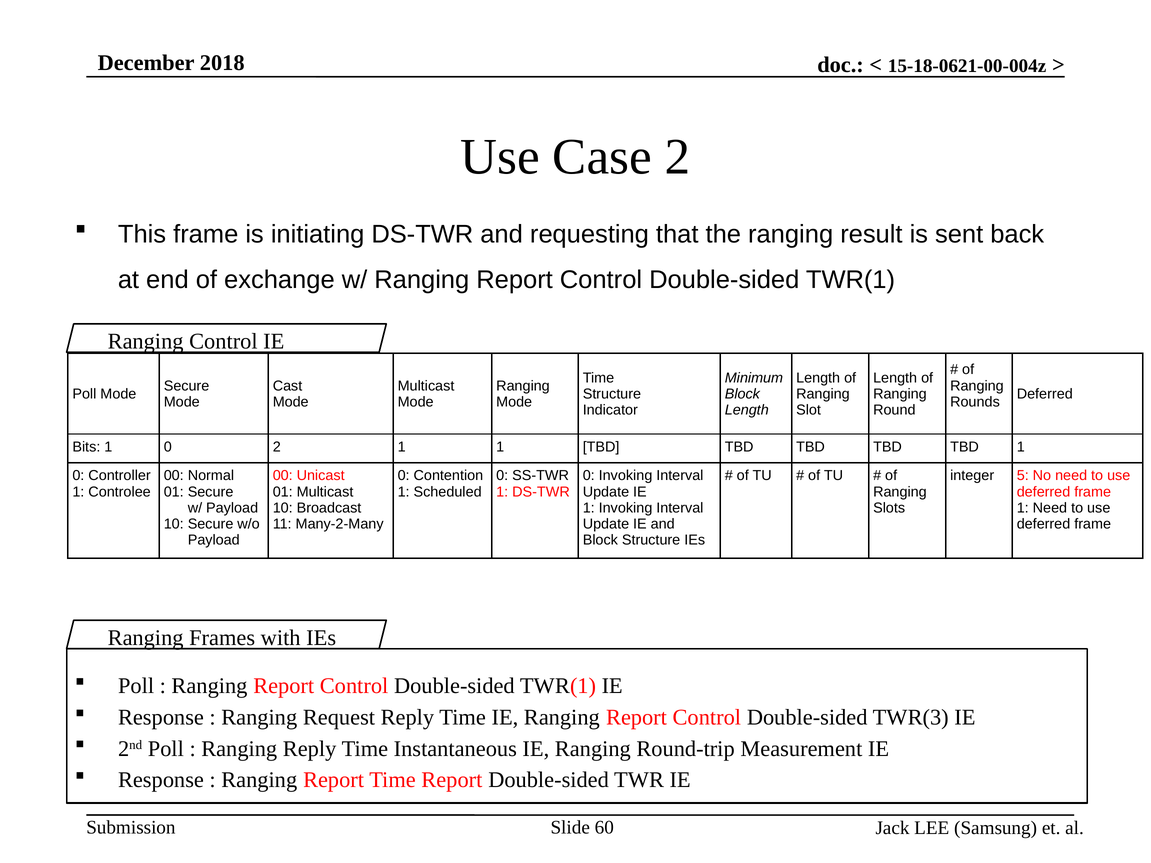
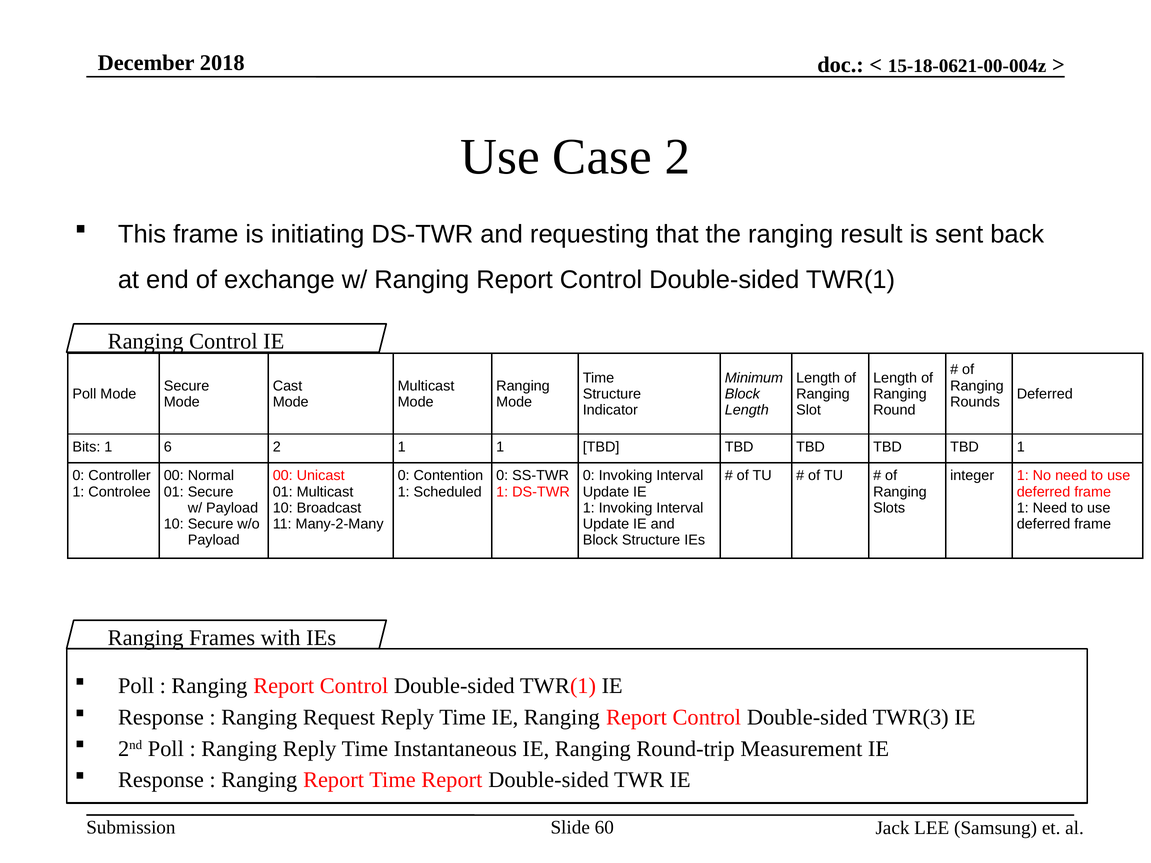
Bits 1 0: 0 -> 6
integer 5: 5 -> 1
